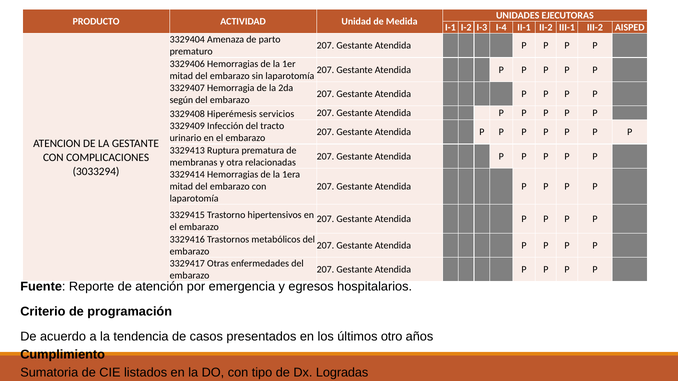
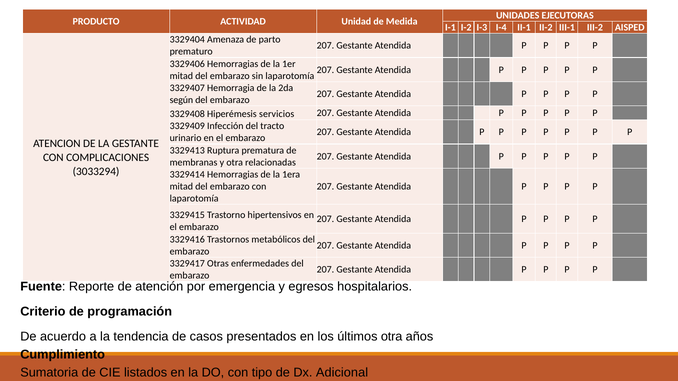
últimos otro: otro -> otra
Logradas: Logradas -> Adicional
